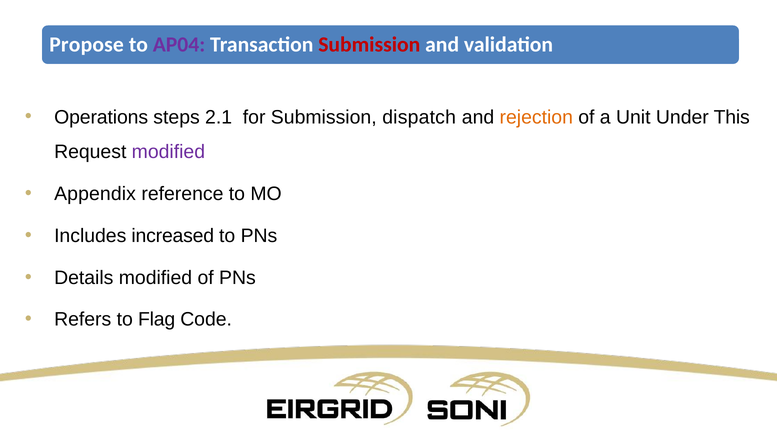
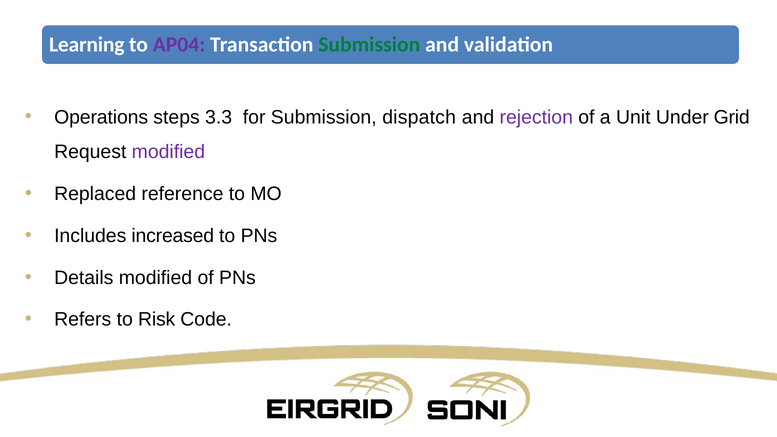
Propose: Propose -> Learning
Submission at (369, 45) colour: red -> green
2.1: 2.1 -> 3.3
rejection colour: orange -> purple
This: This -> Grid
Appendix: Appendix -> Replaced
Flag: Flag -> Risk
